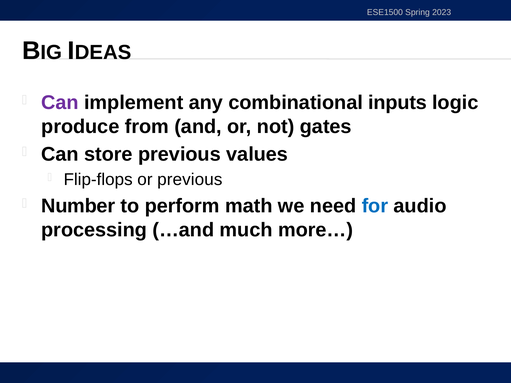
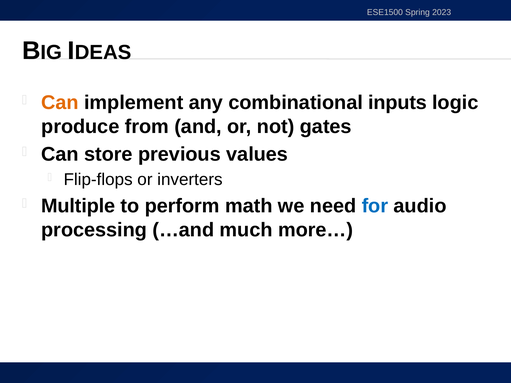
Can at (60, 103) colour: purple -> orange
or previous: previous -> inverters
Number: Number -> Multiple
